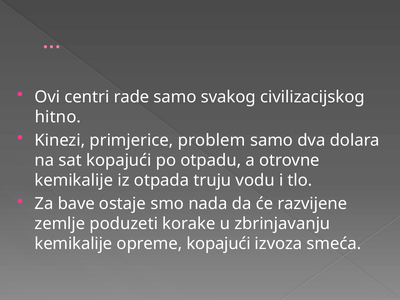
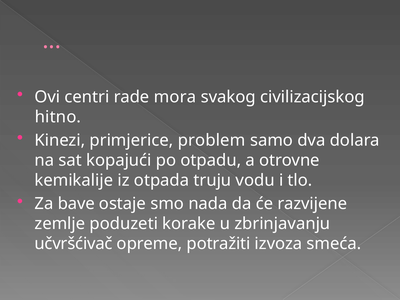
rade samo: samo -> mora
kemikalije at (73, 244): kemikalije -> učvršćivač
opreme kopajući: kopajući -> potražiti
